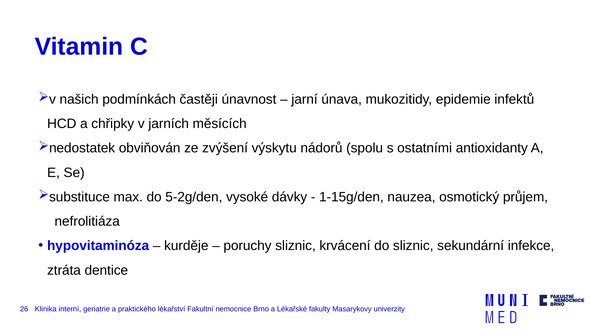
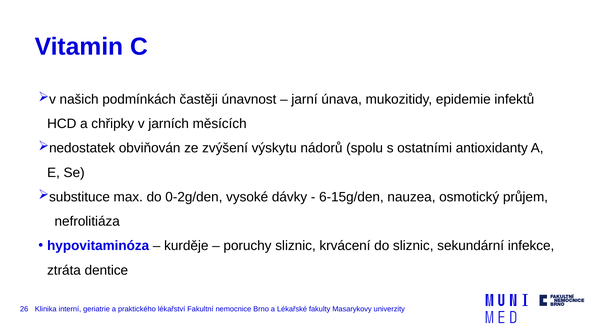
5-2g/den: 5-2g/den -> 0-2g/den
1-15g/den: 1-15g/den -> 6-15g/den
